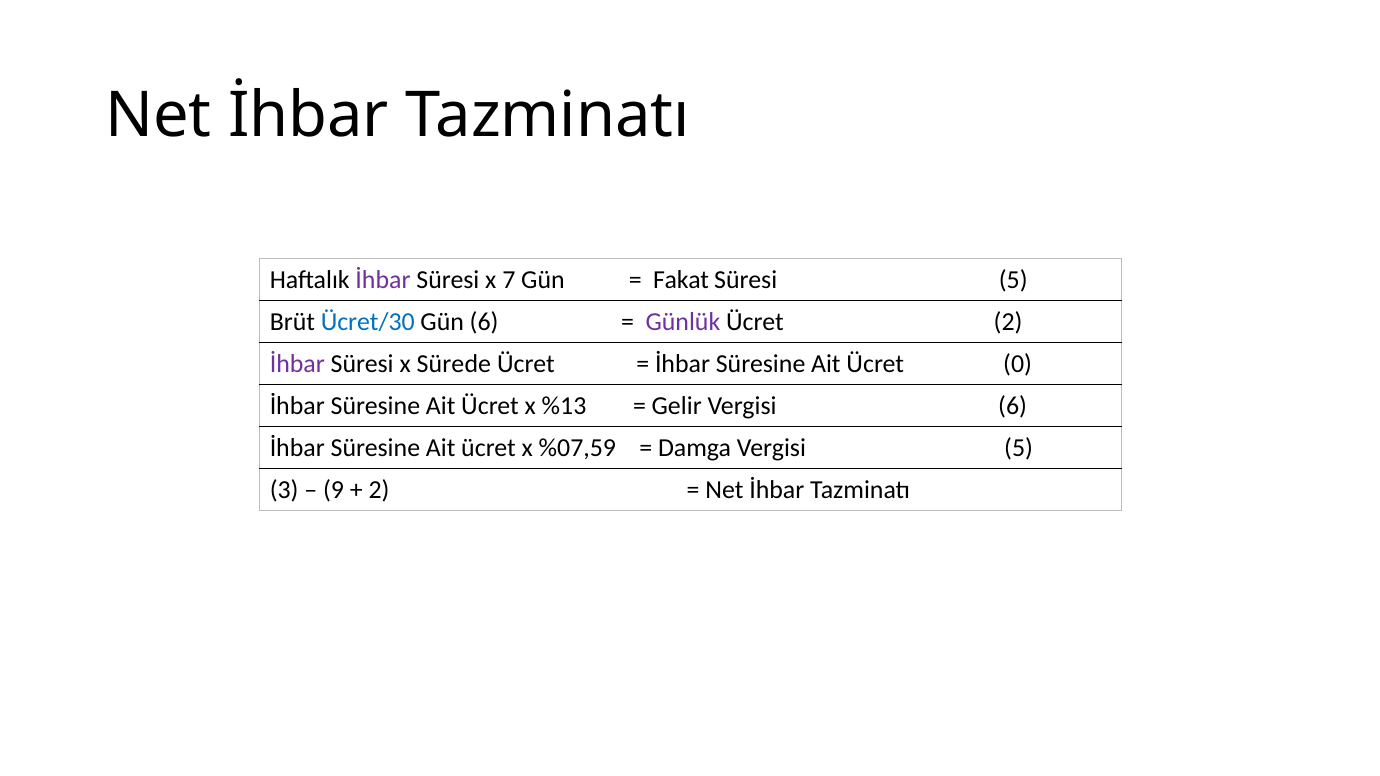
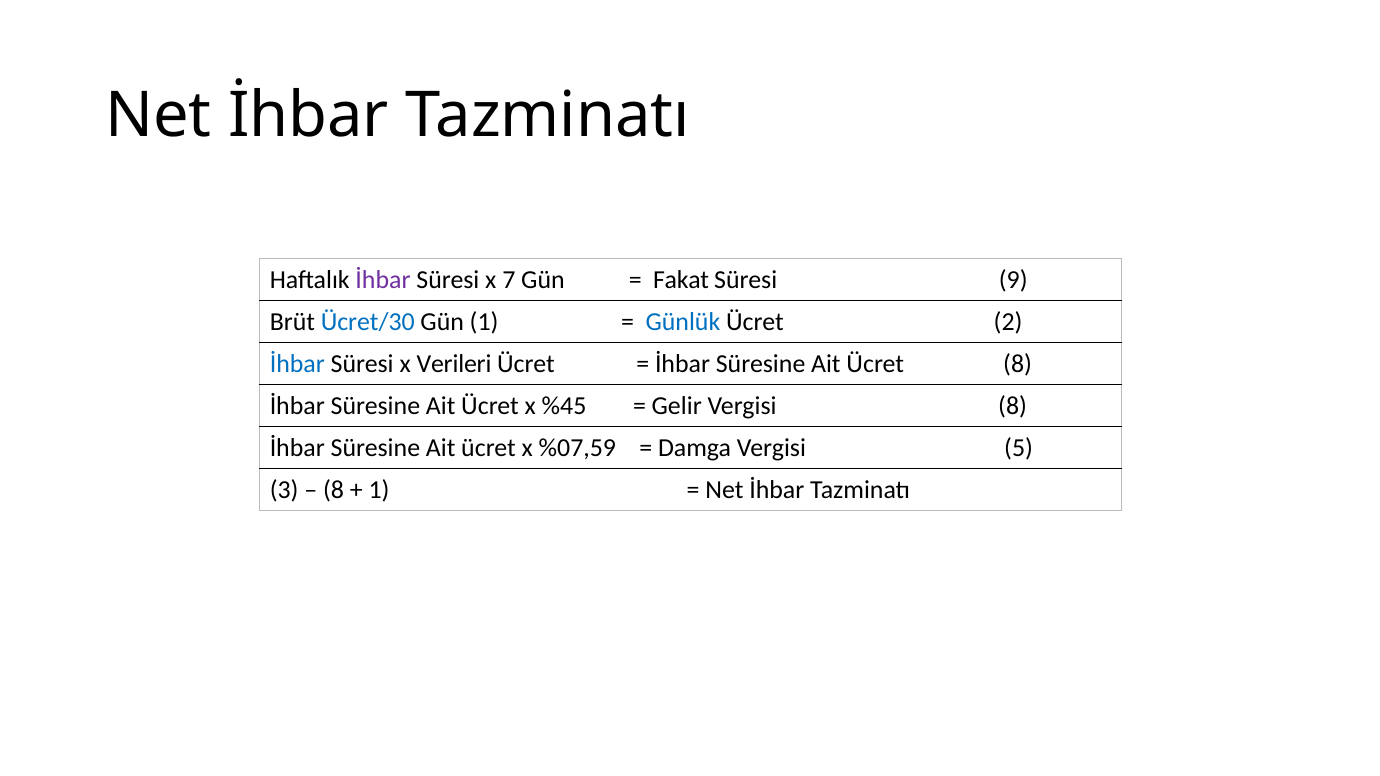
Süresi 5: 5 -> 9
Gün 6: 6 -> 1
Günlük colour: purple -> blue
İhbar at (297, 364) colour: purple -> blue
Sürede: Sürede -> Verileri
Ücret 0: 0 -> 8
%13: %13 -> %45
Vergisi 6: 6 -> 8
9 at (334, 490): 9 -> 8
2 at (379, 490): 2 -> 1
